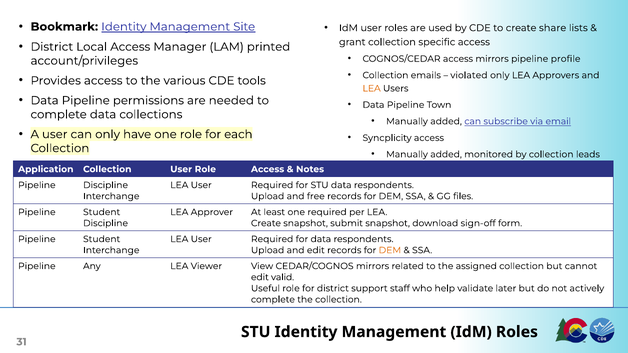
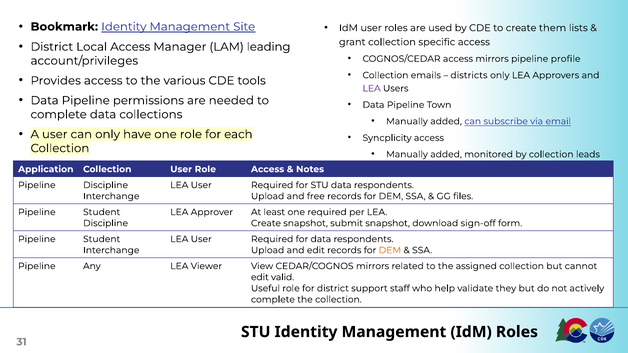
share: share -> them
printed: printed -> leading
violated: violated -> districts
LEA at (372, 88) colour: orange -> purple
later: later -> they
